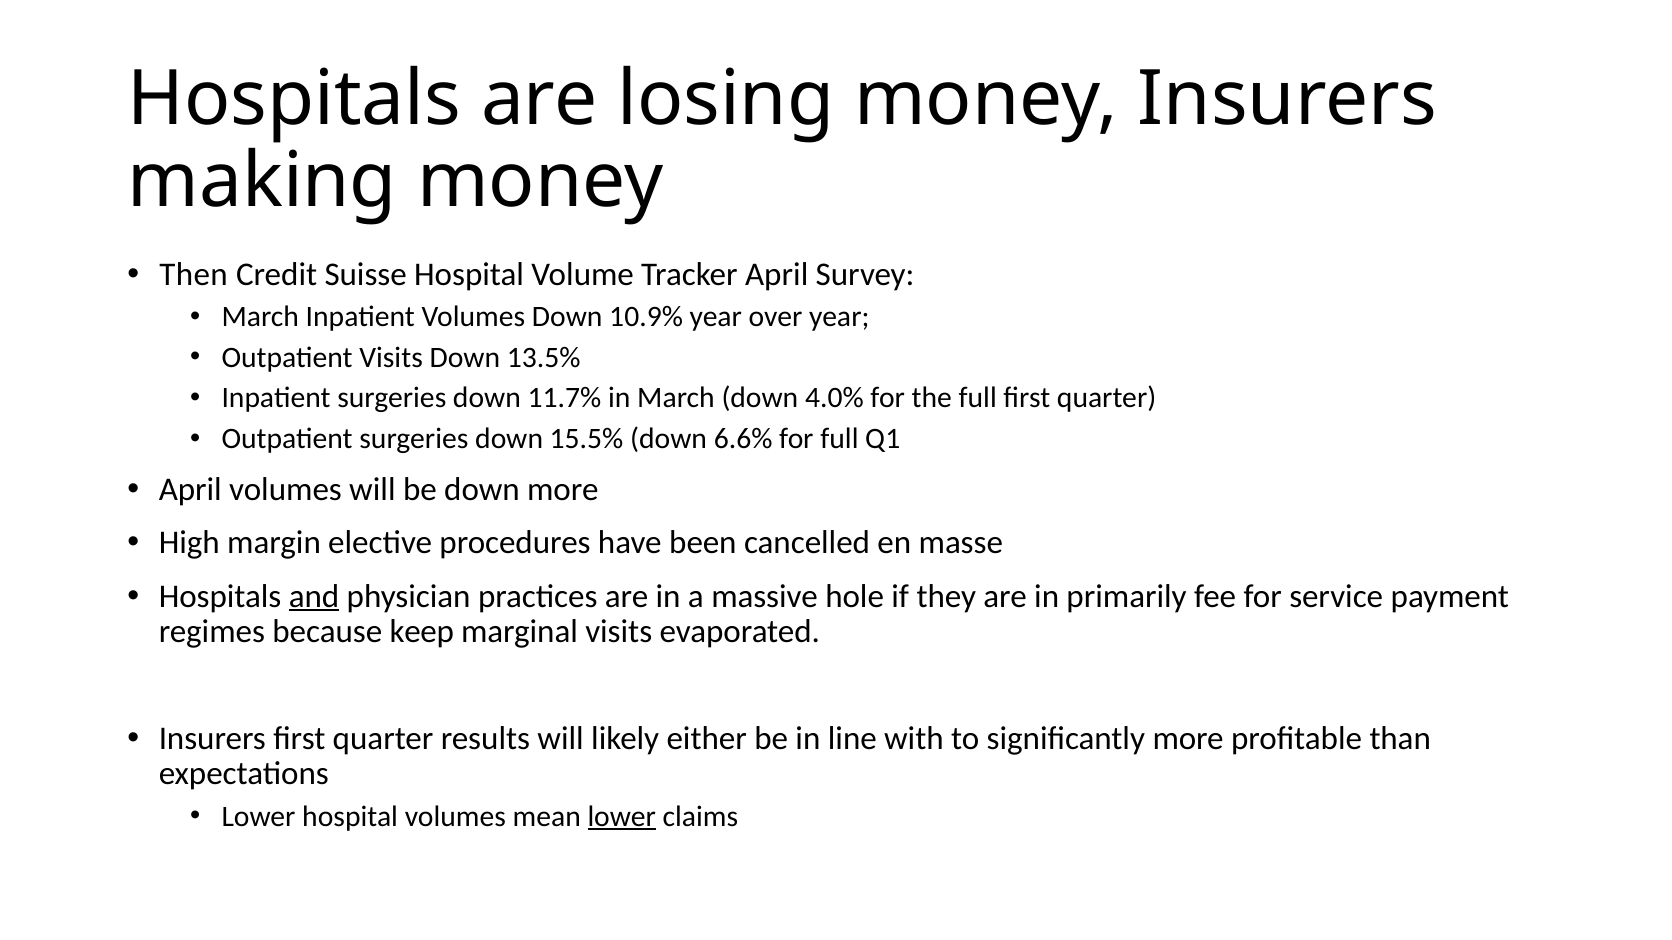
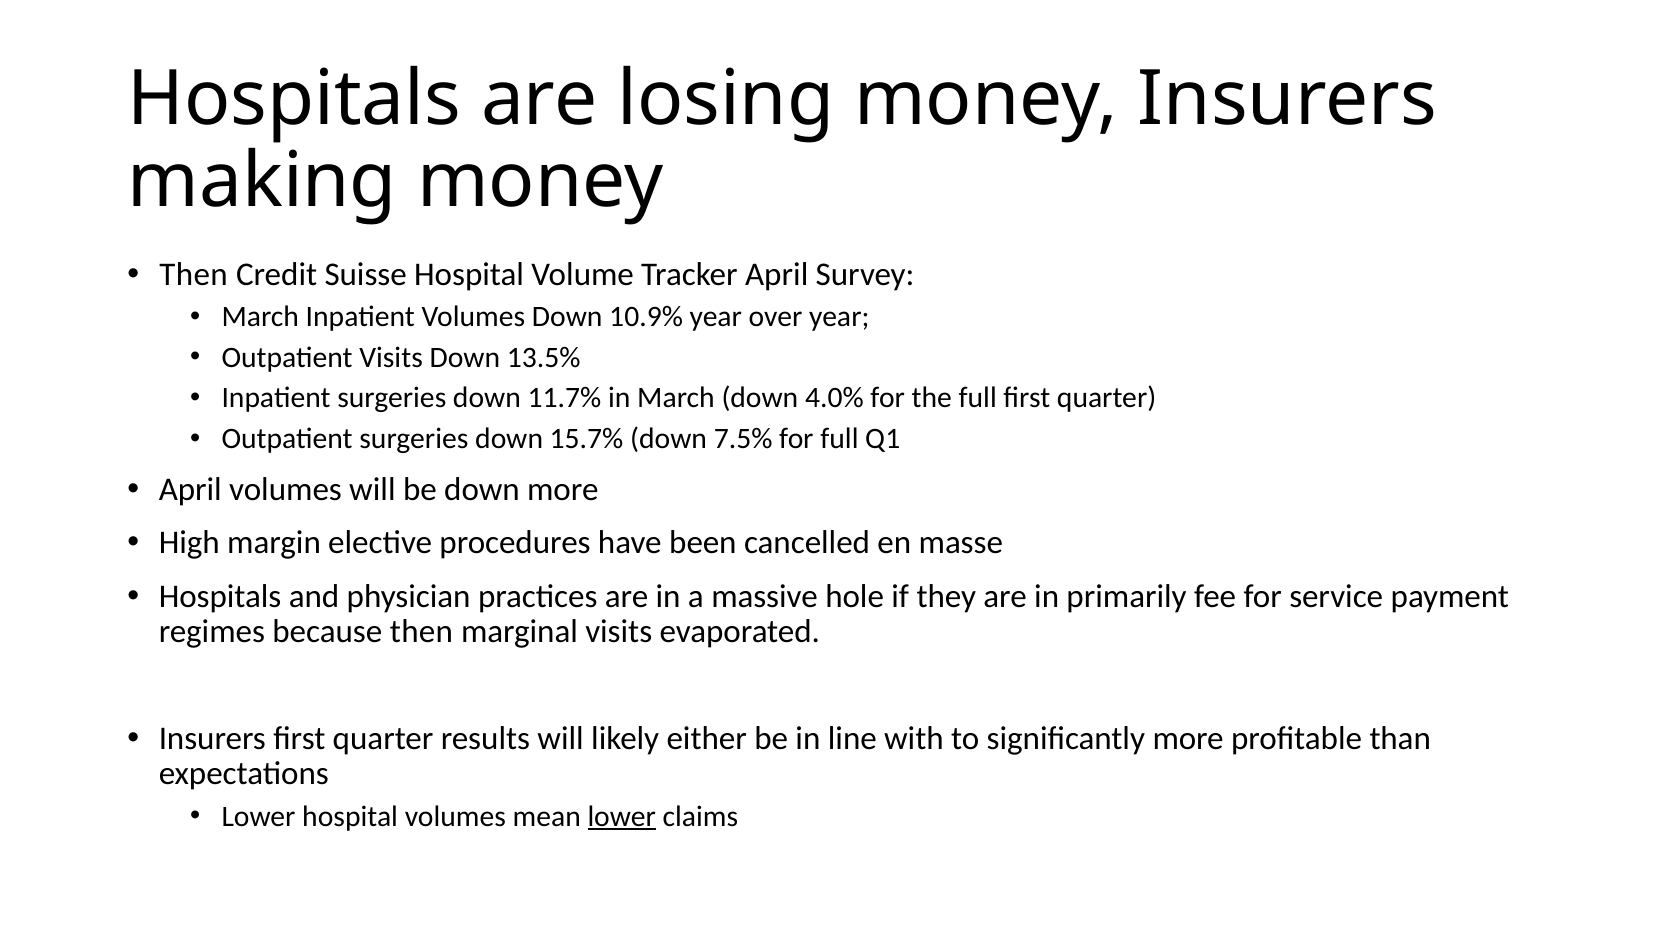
15.5%: 15.5% -> 15.7%
6.6%: 6.6% -> 7.5%
and underline: present -> none
because keep: keep -> then
